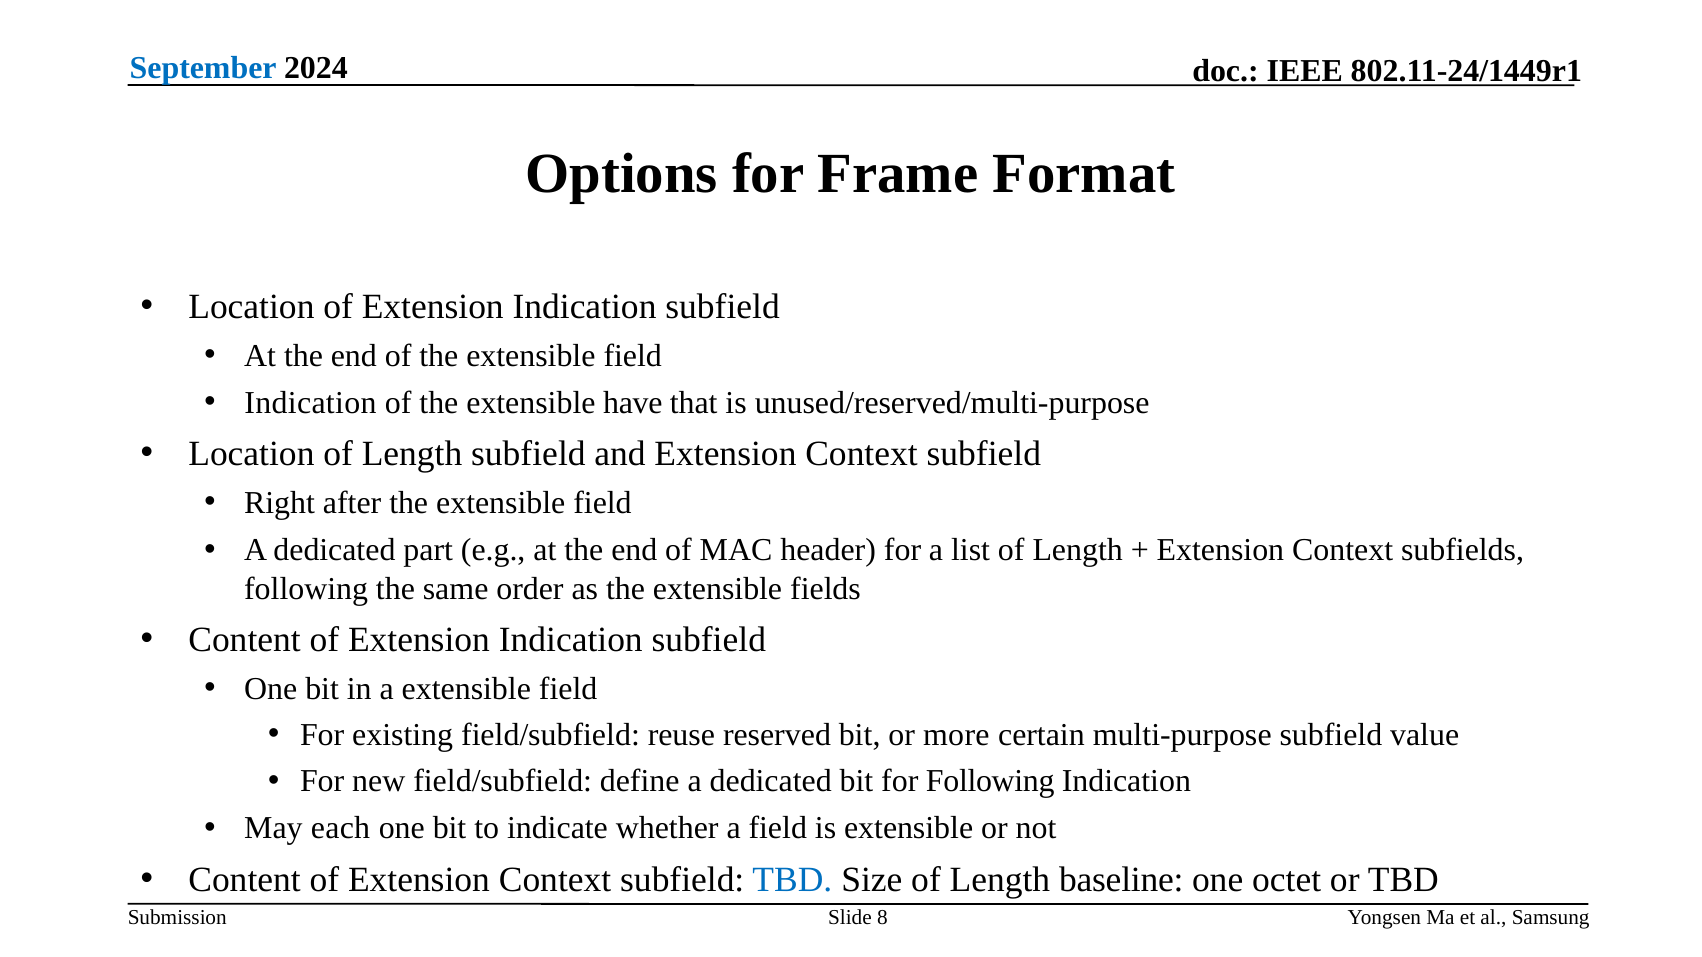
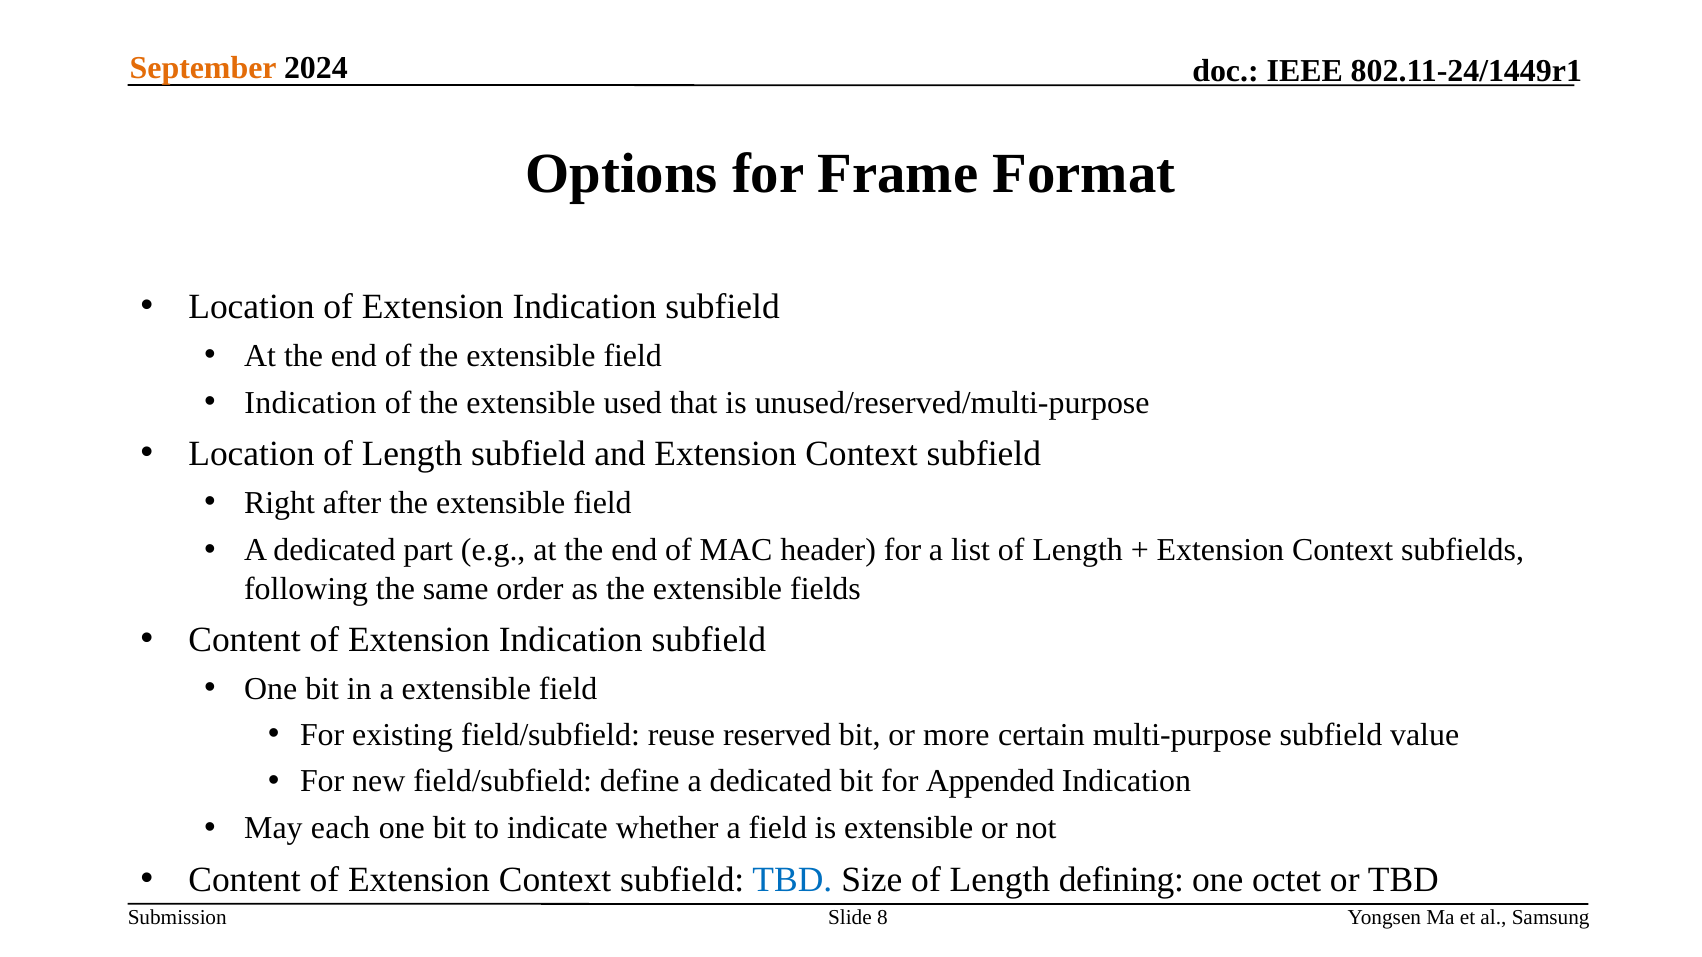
September colour: blue -> orange
have: have -> used
for Following: Following -> Appended
baseline: baseline -> defining
